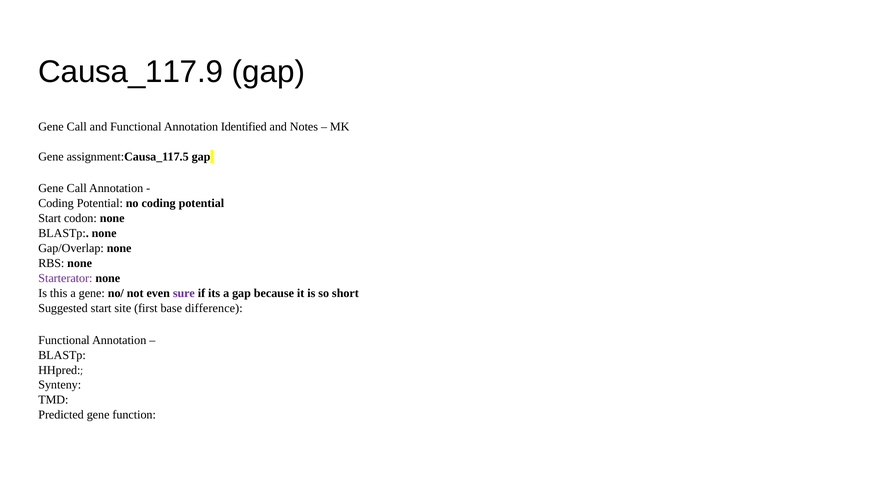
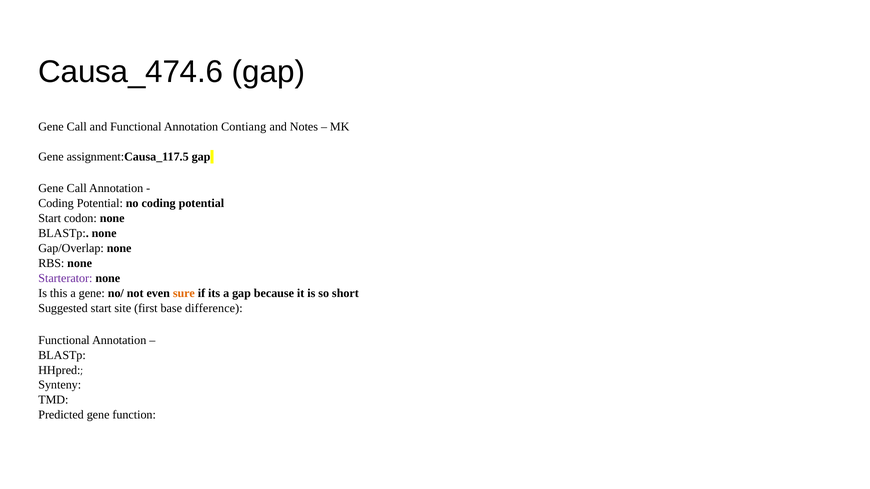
Causa_117.9: Causa_117.9 -> Causa_474.6
Identified: Identified -> Contiang
sure colour: purple -> orange
